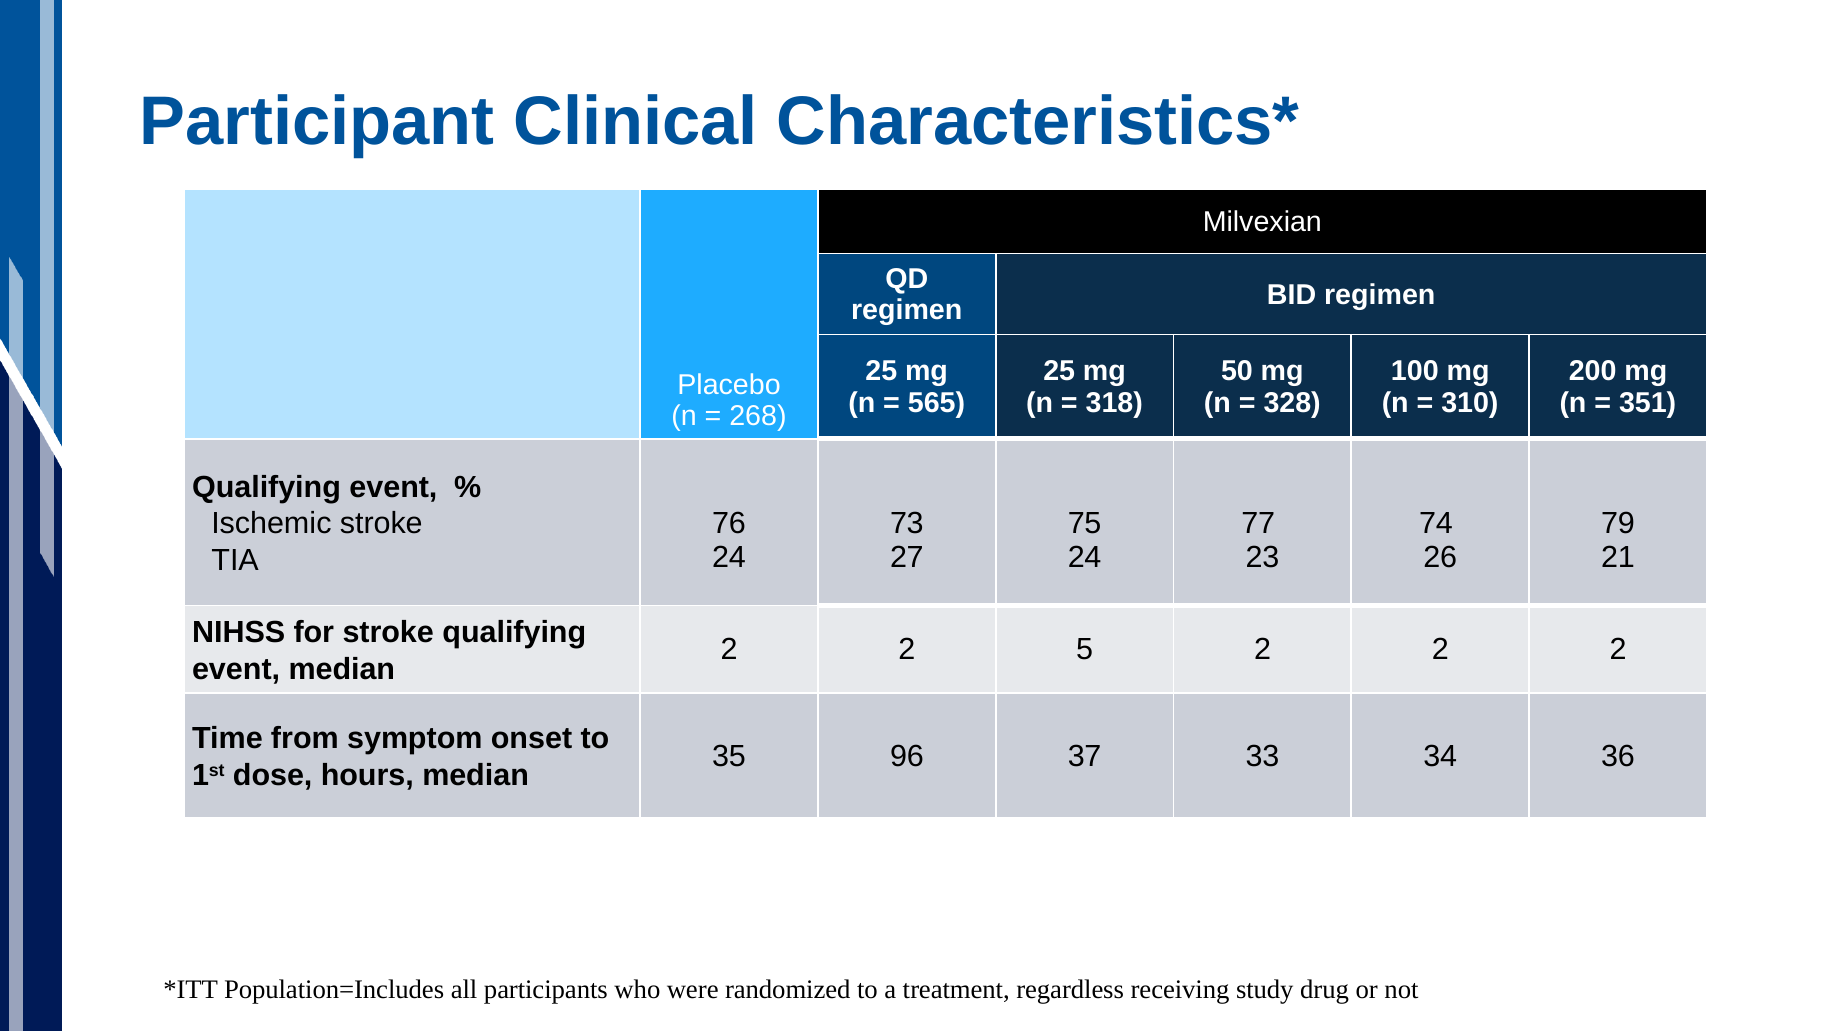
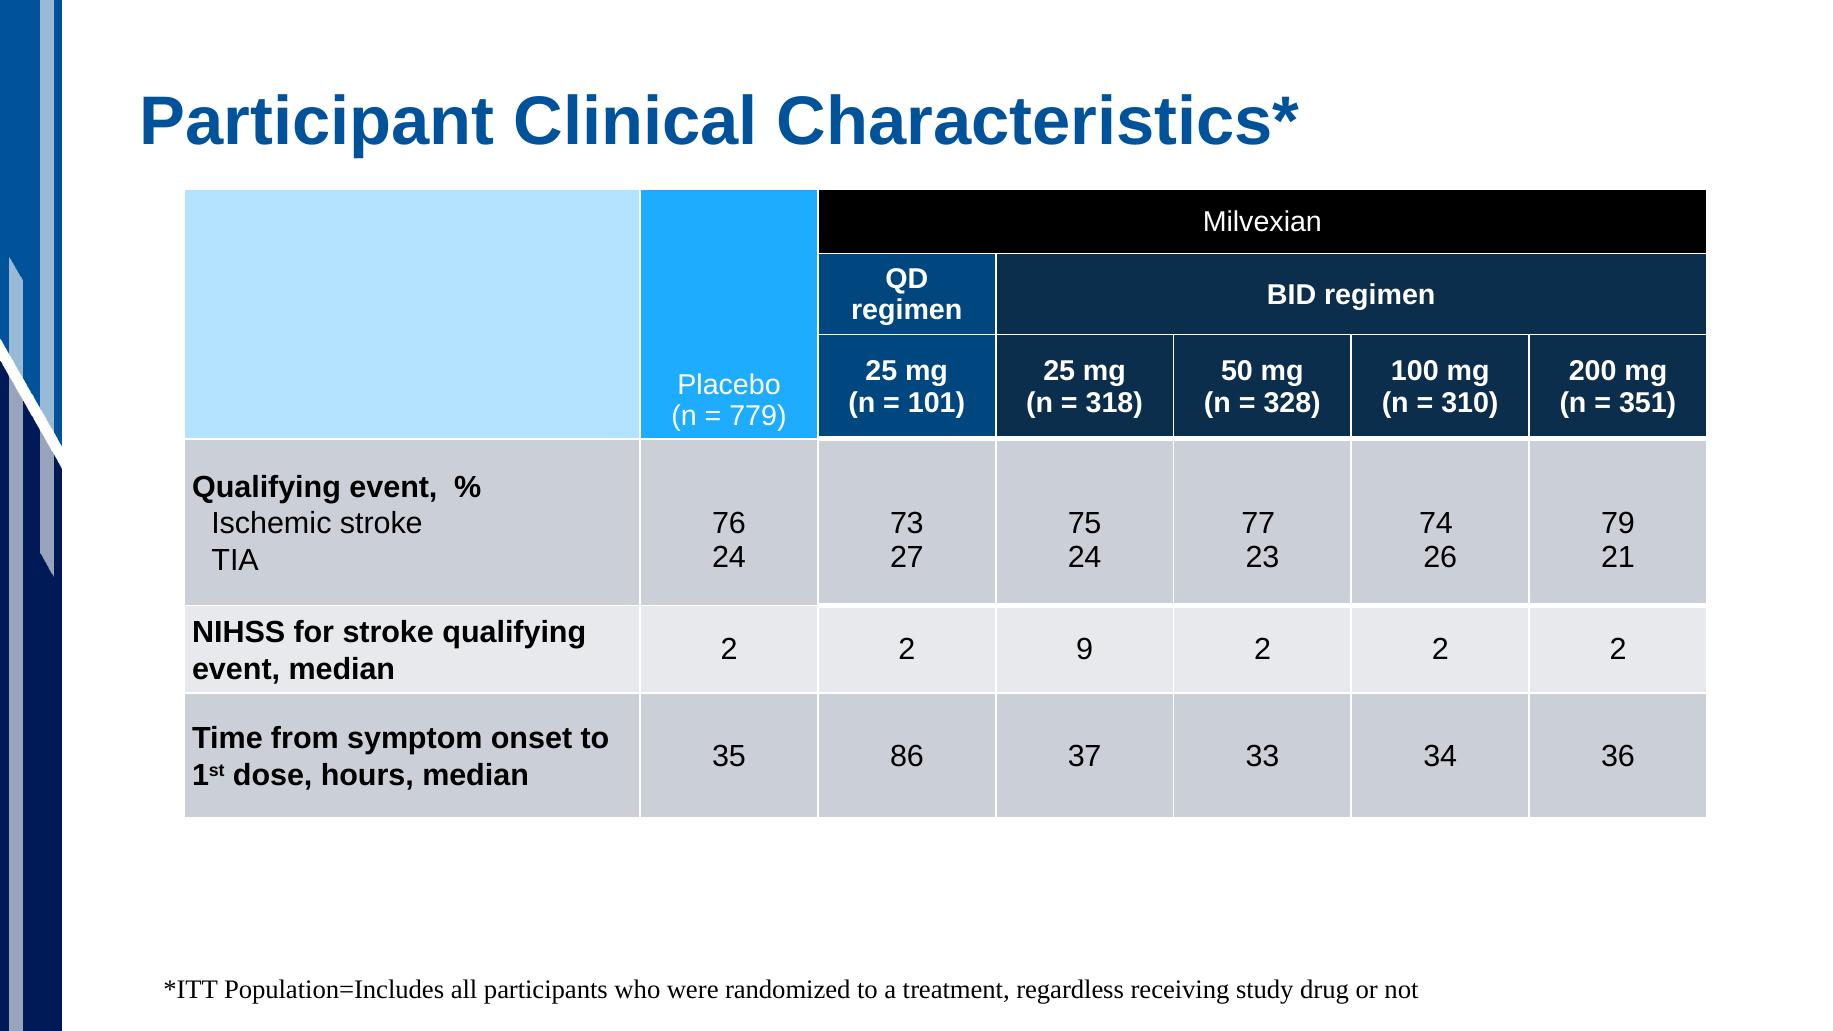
565: 565 -> 101
268: 268 -> 779
5: 5 -> 9
96: 96 -> 86
